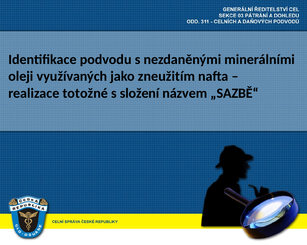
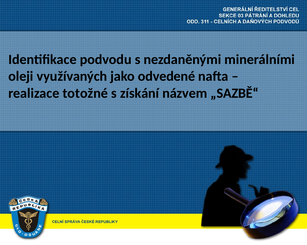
zneužitím: zneužitím -> odvedené
složení: složení -> získání
